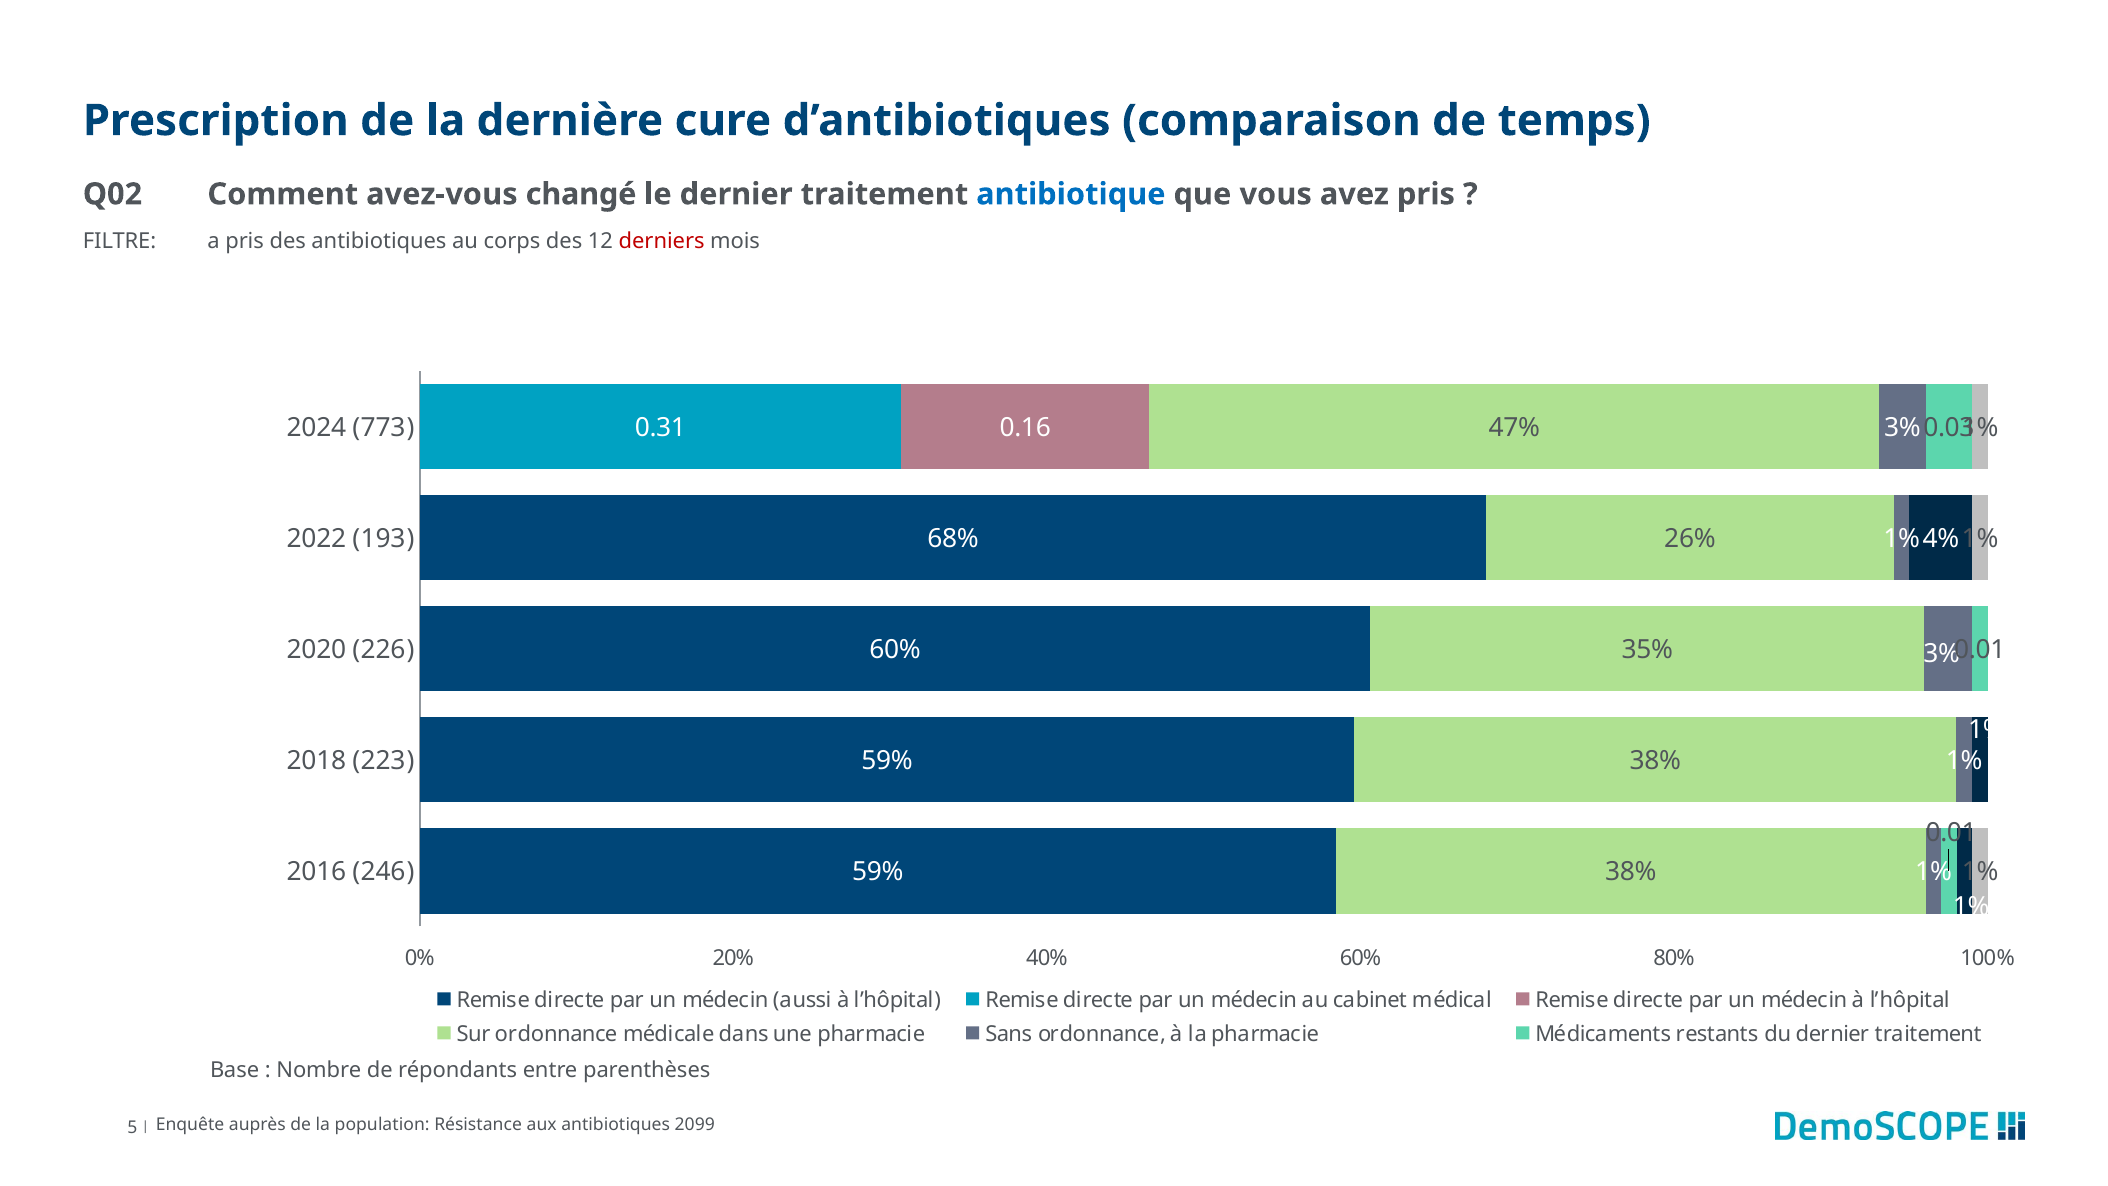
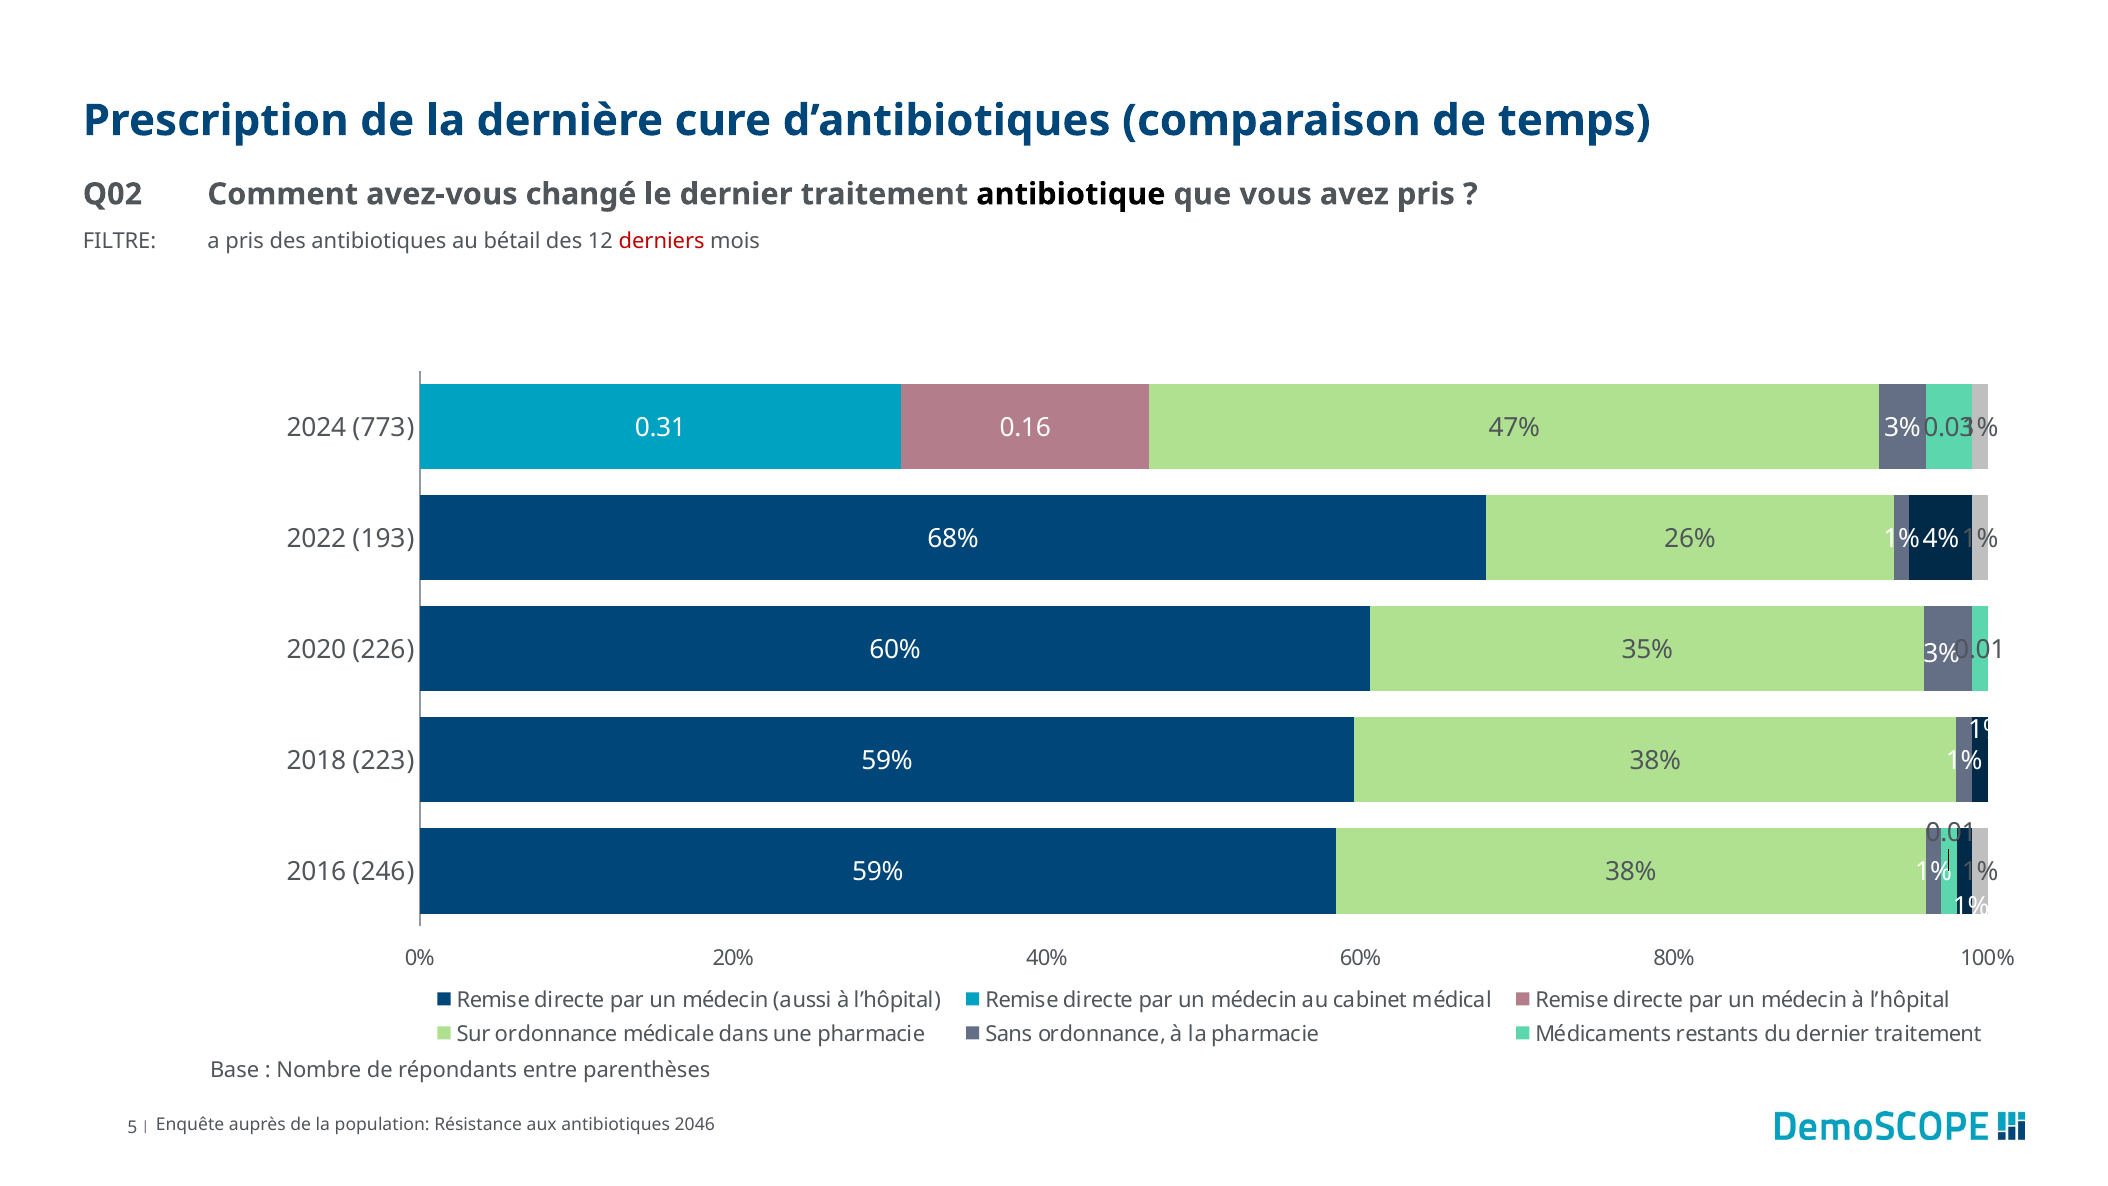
antibiotique colour: blue -> black
corps: corps -> bétail
2099: 2099 -> 2046
